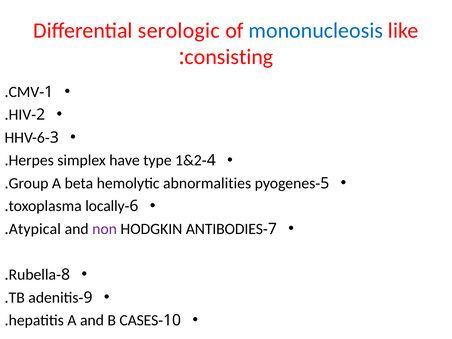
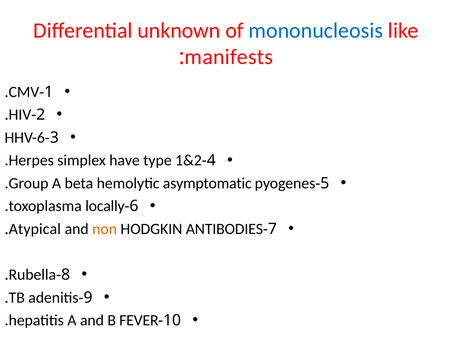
serologic: serologic -> unknown
consisting: consisting -> manifests
abnormalities: abnormalities -> asymptomatic
non colour: purple -> orange
CASES: CASES -> FEVER
